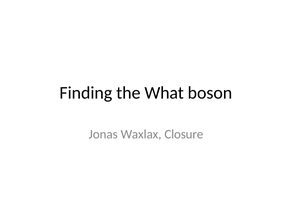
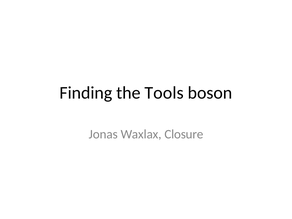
What: What -> Tools
